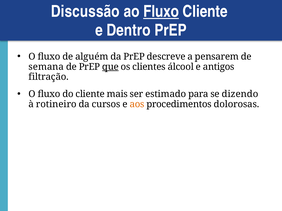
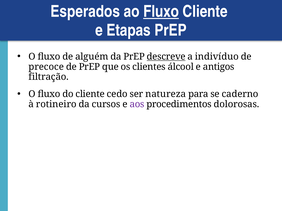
Discussão: Discussão -> Esperados
Dentro: Dentro -> Etapas
descreve underline: none -> present
pensarem: pensarem -> indivíduo
semana: semana -> precoce
que underline: present -> none
mais: mais -> cedo
estimado: estimado -> natureza
dizendo: dizendo -> caderno
aos colour: orange -> purple
